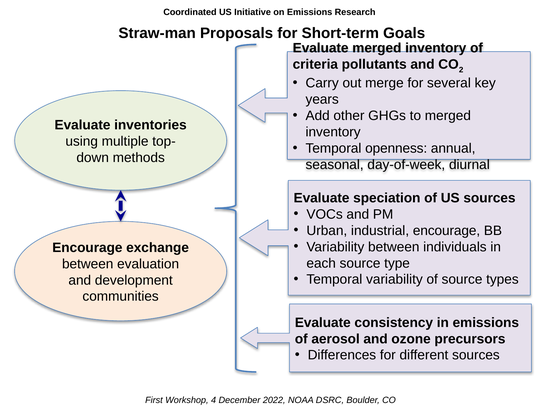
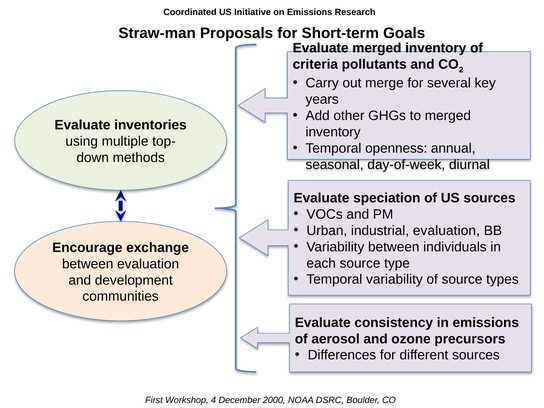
industrial encourage: encourage -> evaluation
2022: 2022 -> 2000
